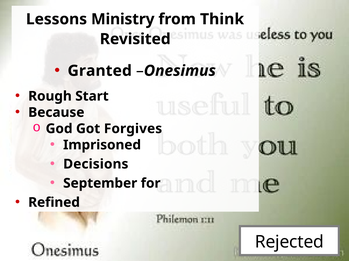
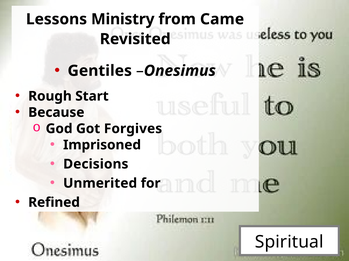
Think: Think -> Came
Granted: Granted -> Gentiles
September: September -> Unmerited
Rejected: Rejected -> Spiritual
